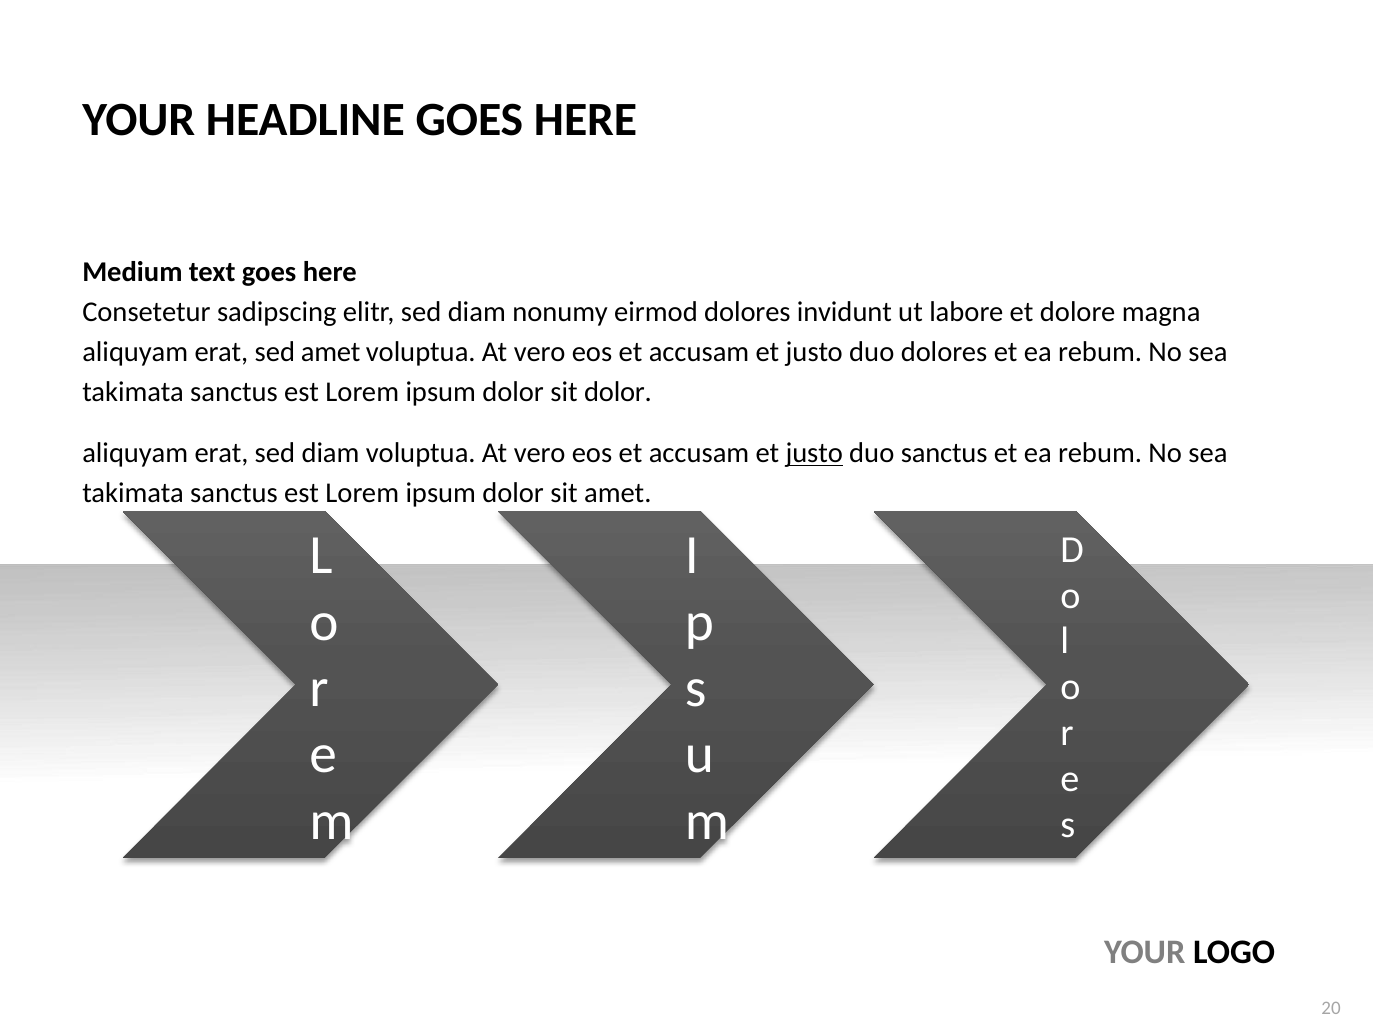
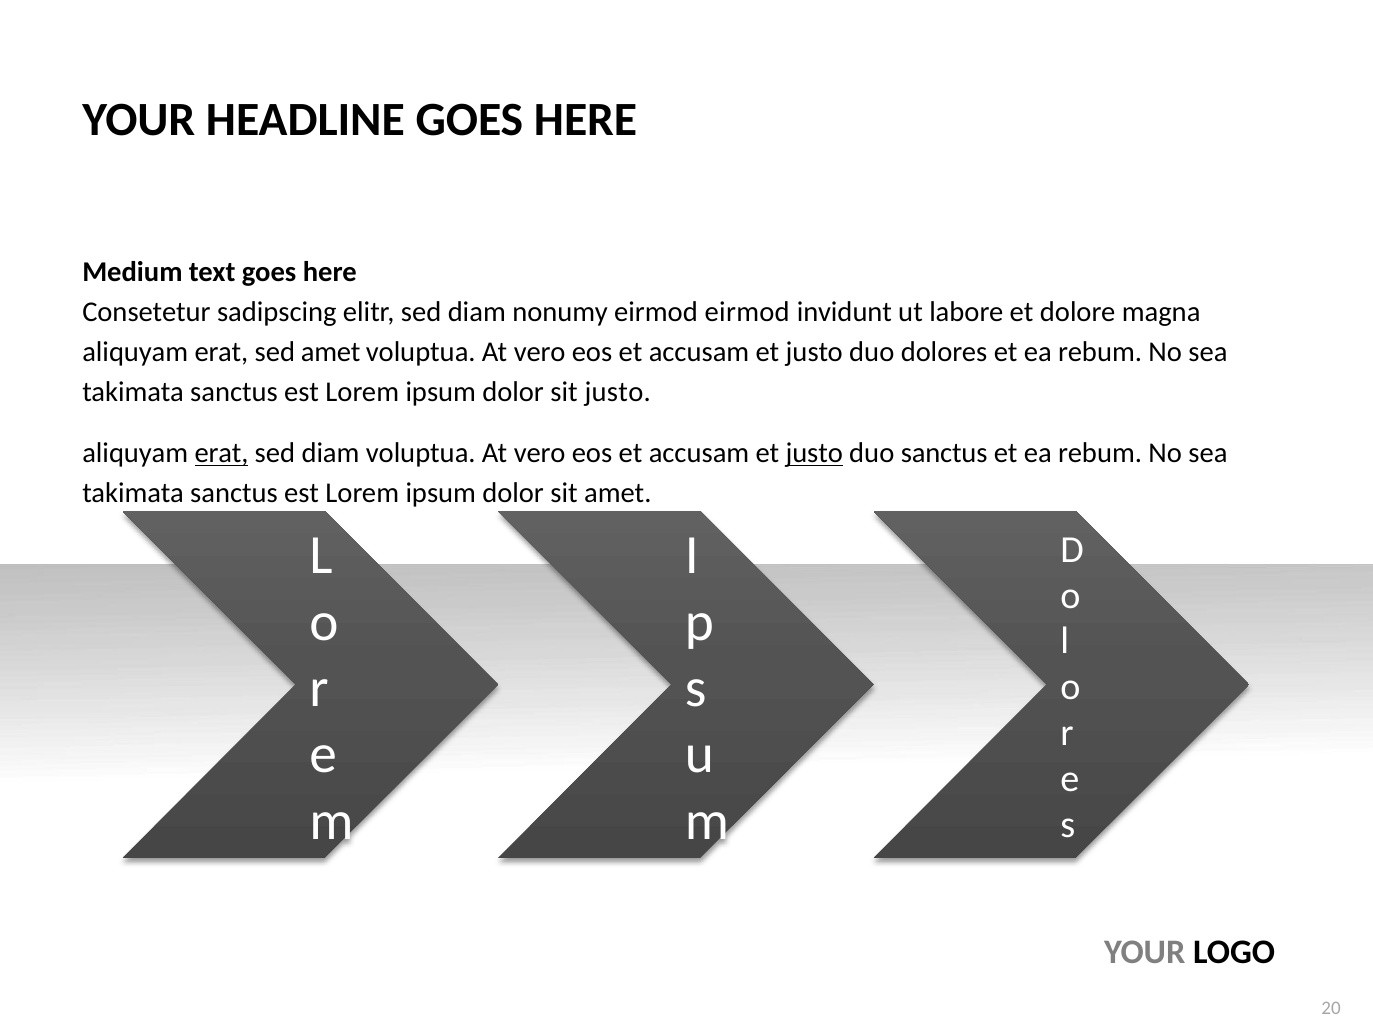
eirmod dolores: dolores -> eirmod
sit dolor: dolor -> justo
erat at (221, 453) underline: none -> present
